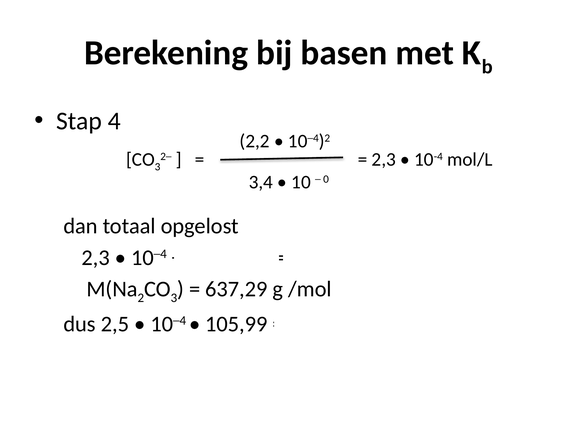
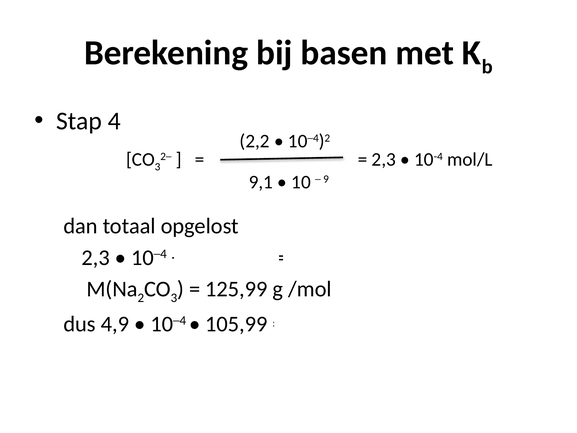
3,4: 3,4 -> 9,1
0: 0 -> 9
637,29: 637,29 -> 125,99
2,5: 2,5 -> 4,9
